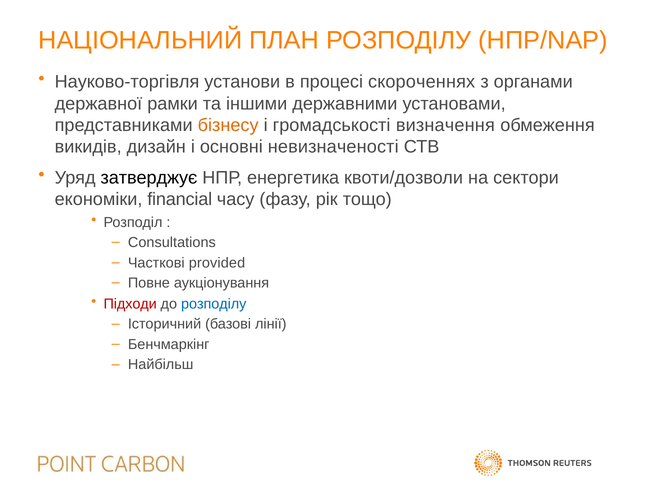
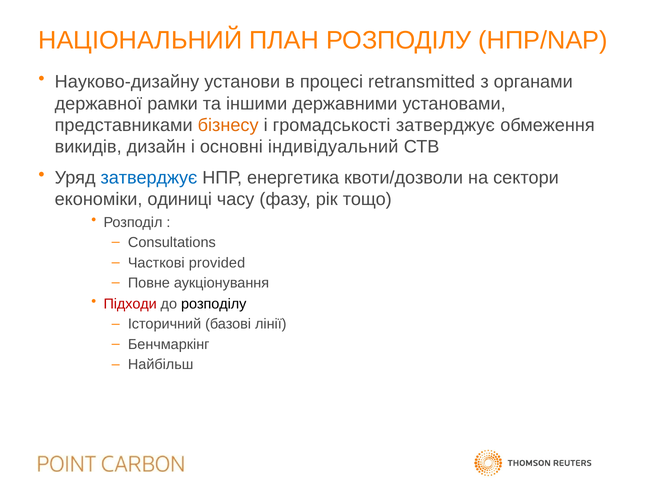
Науково-торгівля: Науково-торгівля -> Науково-дизайну
скороченнях: скороченнях -> retransmitted
громадськості визначення: визначення -> затверджує
невизначеності: невизначеності -> індивідуальний
затверджує at (149, 178) colour: black -> blue
financial: financial -> одиниці
розподілу at (214, 304) colour: blue -> black
